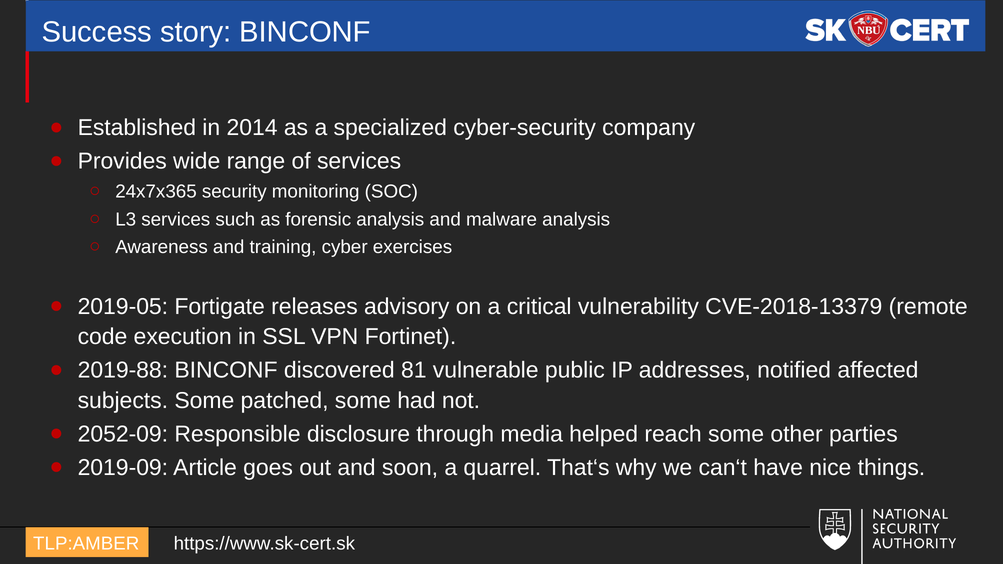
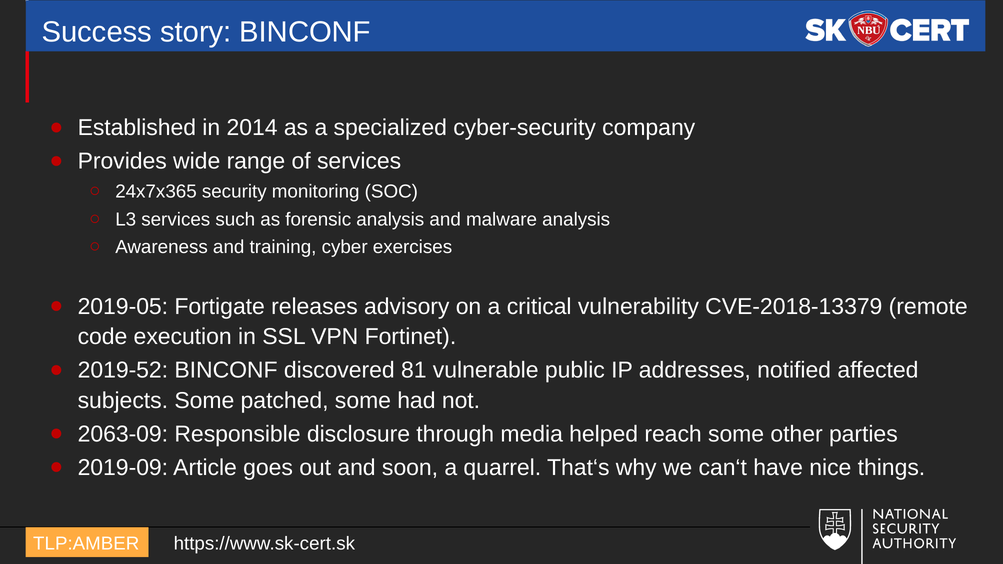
2019-88: 2019-88 -> 2019-52
2052-09: 2052-09 -> 2063-09
